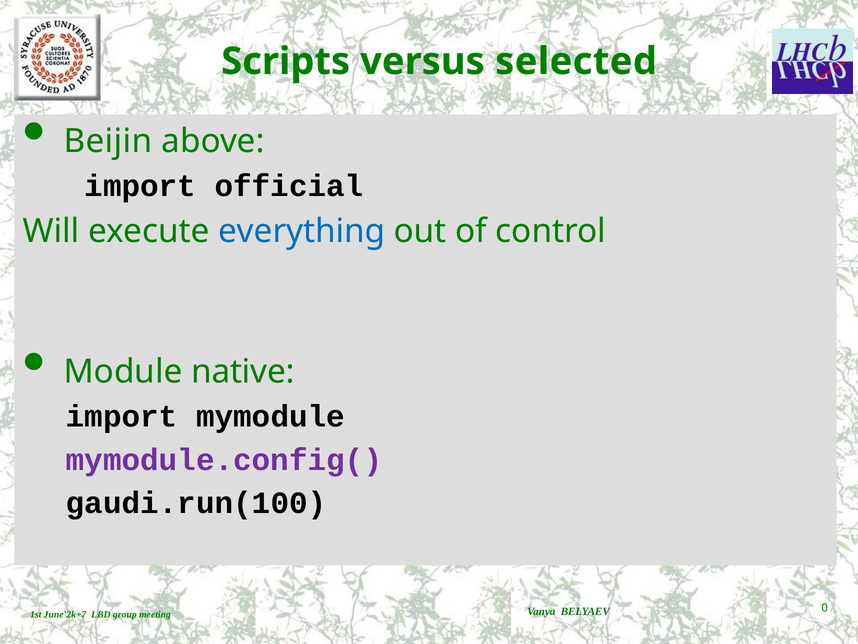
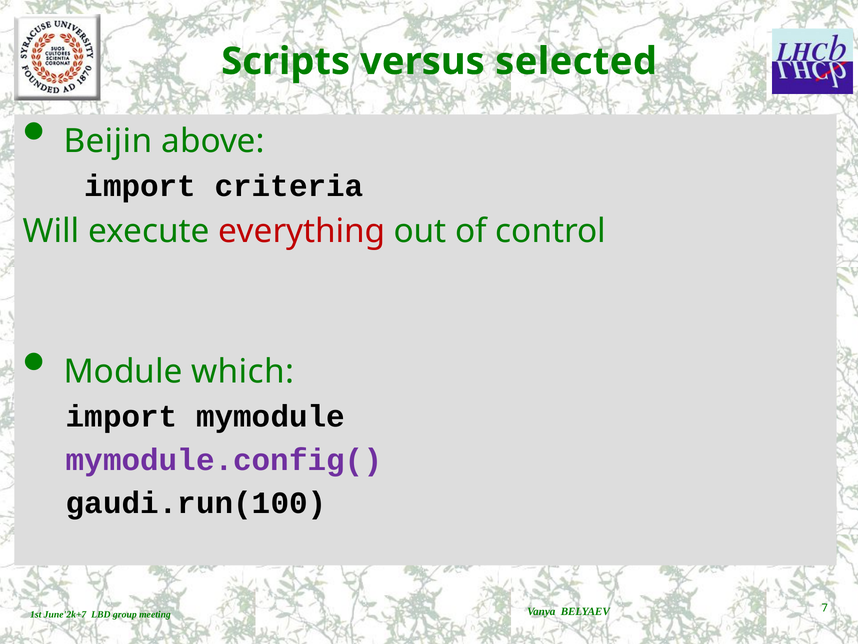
official: official -> criteria
everything colour: blue -> red
native: native -> which
0: 0 -> 7
